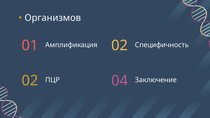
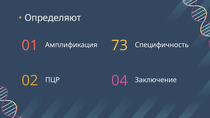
Организмов: Организмов -> Определяют
Амплификация 02: 02 -> 73
